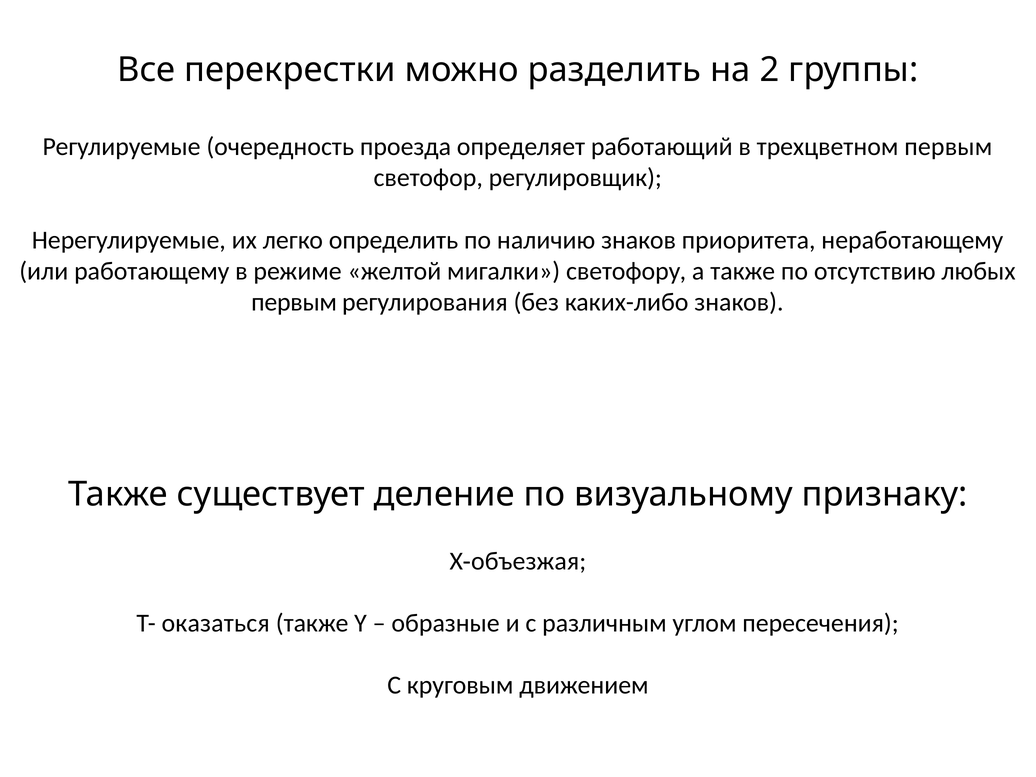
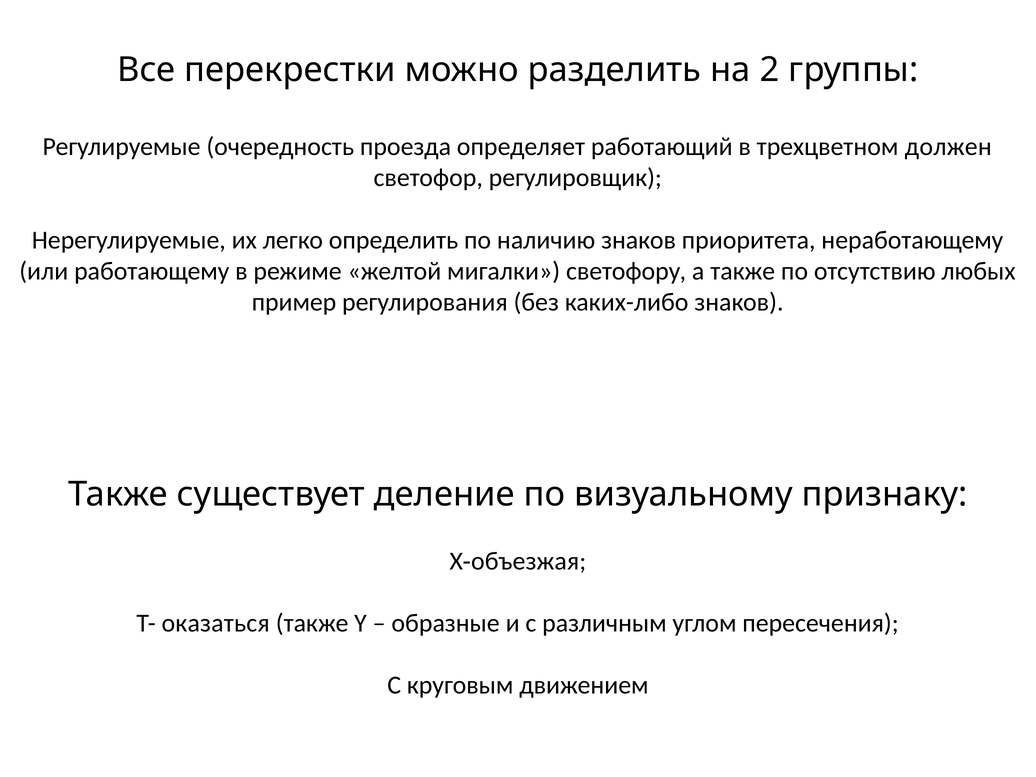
трехцветном первым: первым -> должен
первым at (294, 302): первым -> пример
